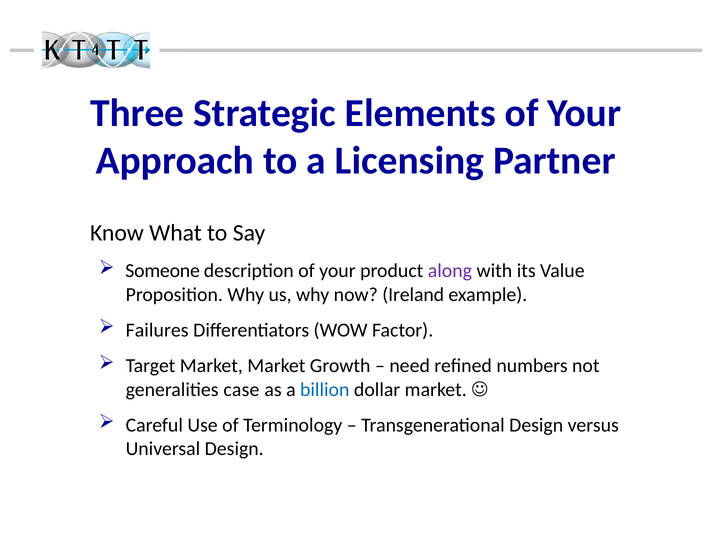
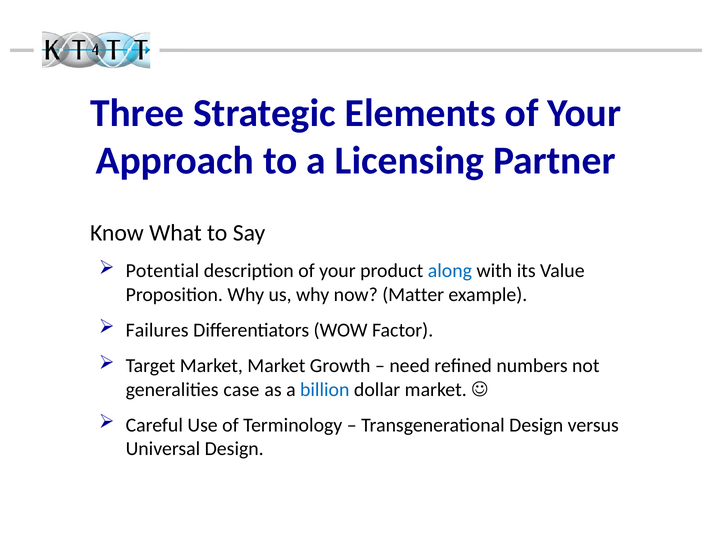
Someone: Someone -> Potential
along colour: purple -> blue
Ireland: Ireland -> Matter
